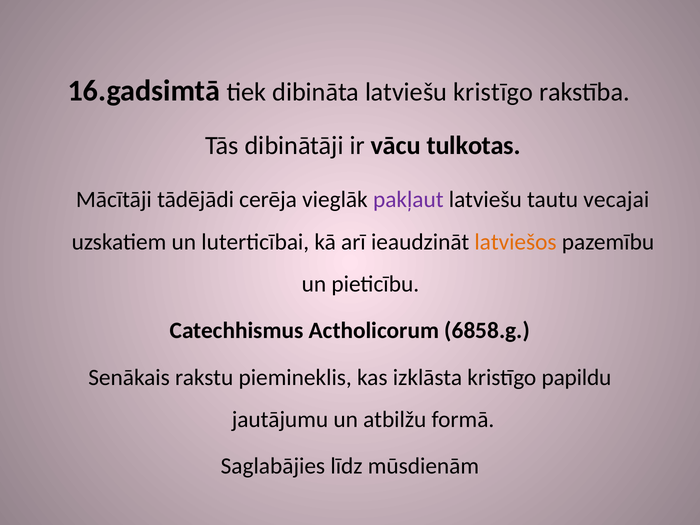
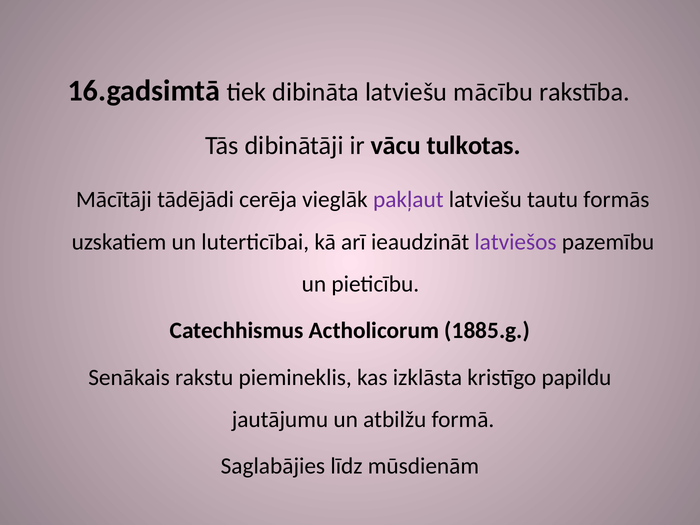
latviešu kristīgo: kristīgo -> mācību
vecajai: vecajai -> formās
latviešos colour: orange -> purple
6858.g: 6858.g -> 1885.g
